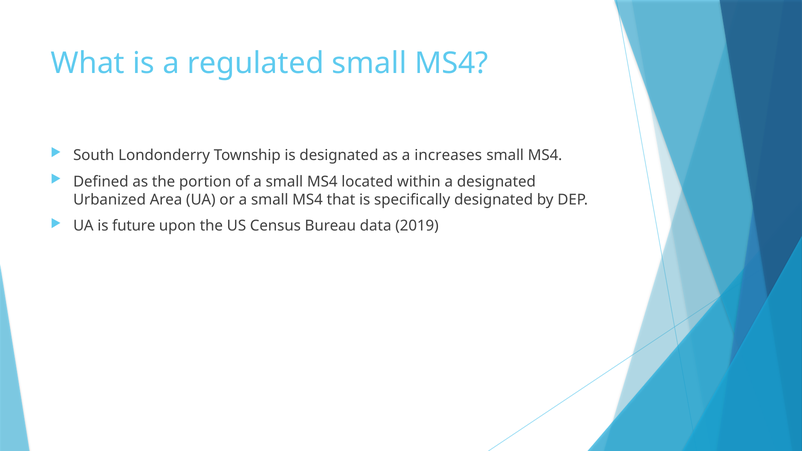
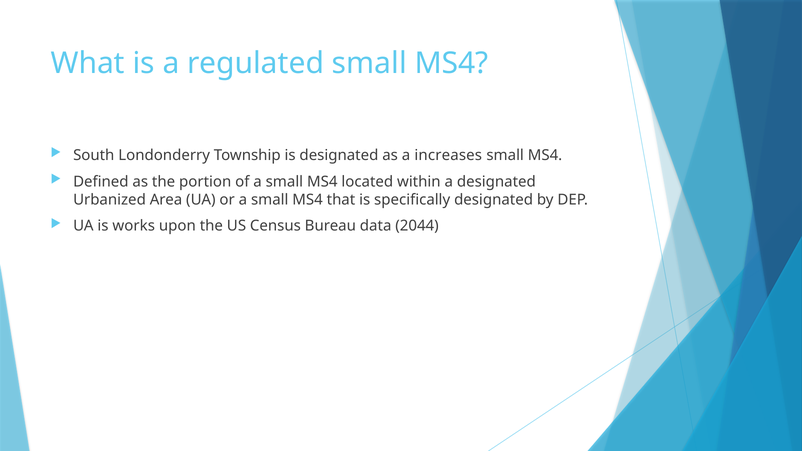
future: future -> works
2019: 2019 -> 2044
